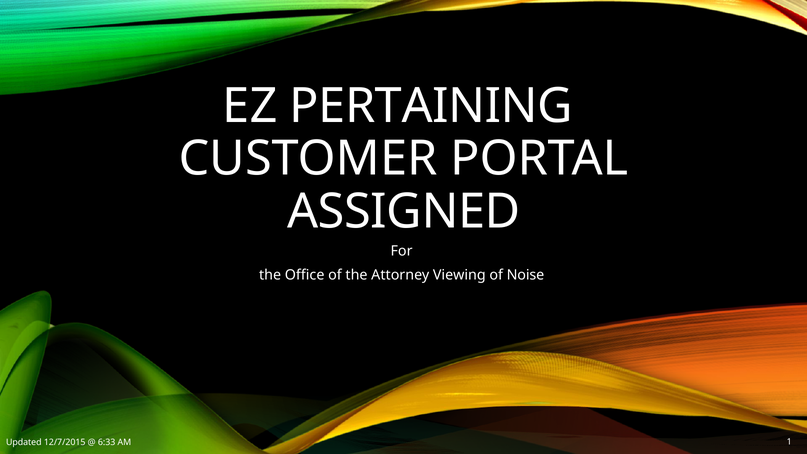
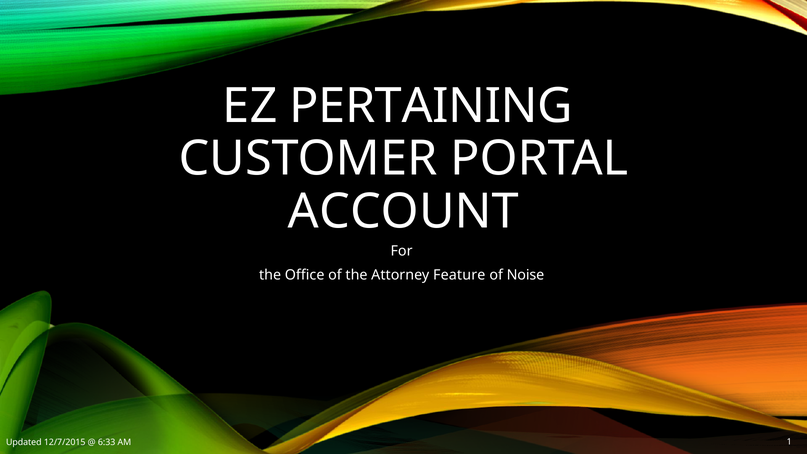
ASSIGNED: ASSIGNED -> ACCOUNT
Viewing: Viewing -> Feature
